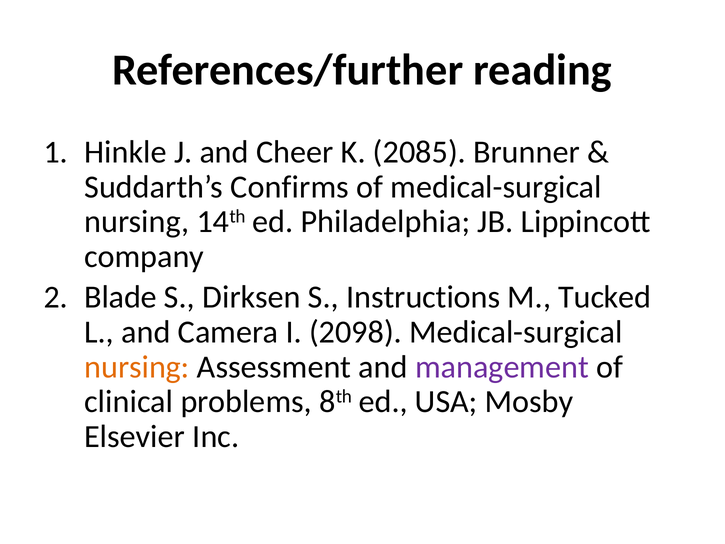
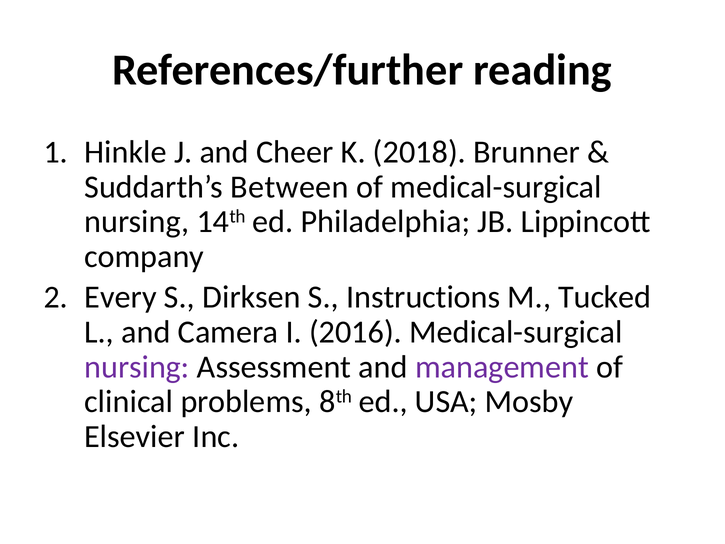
2085: 2085 -> 2018
Confirms: Confirms -> Between
Blade: Blade -> Every
2098: 2098 -> 2016
nursing at (137, 367) colour: orange -> purple
